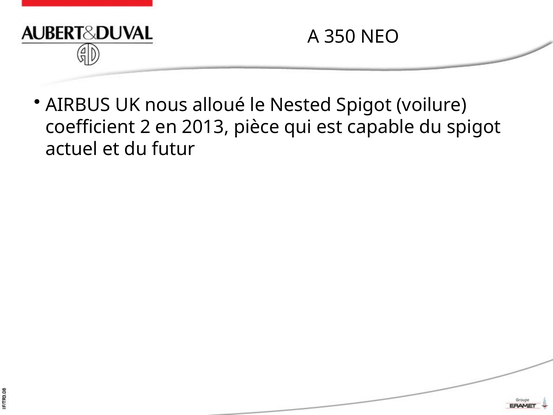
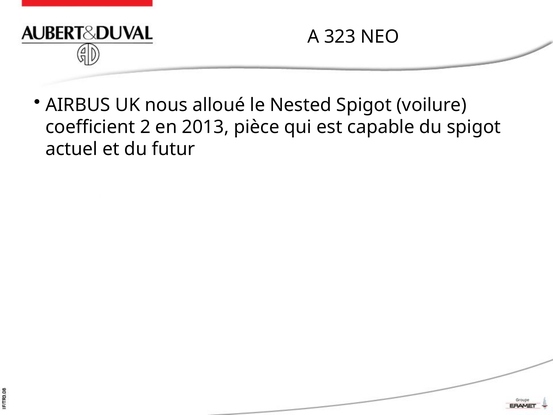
350: 350 -> 323
